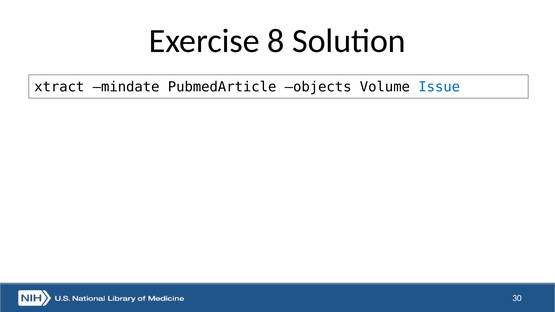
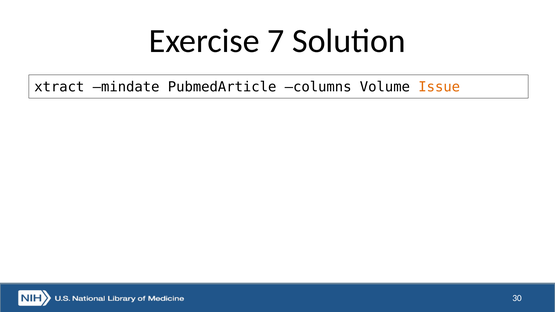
8: 8 -> 7
objects: objects -> columns
Issue colour: blue -> orange
